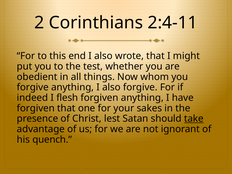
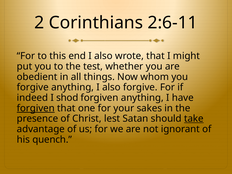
2:4-11: 2:4-11 -> 2:6-11
flesh: flesh -> shod
forgiven at (36, 108) underline: none -> present
